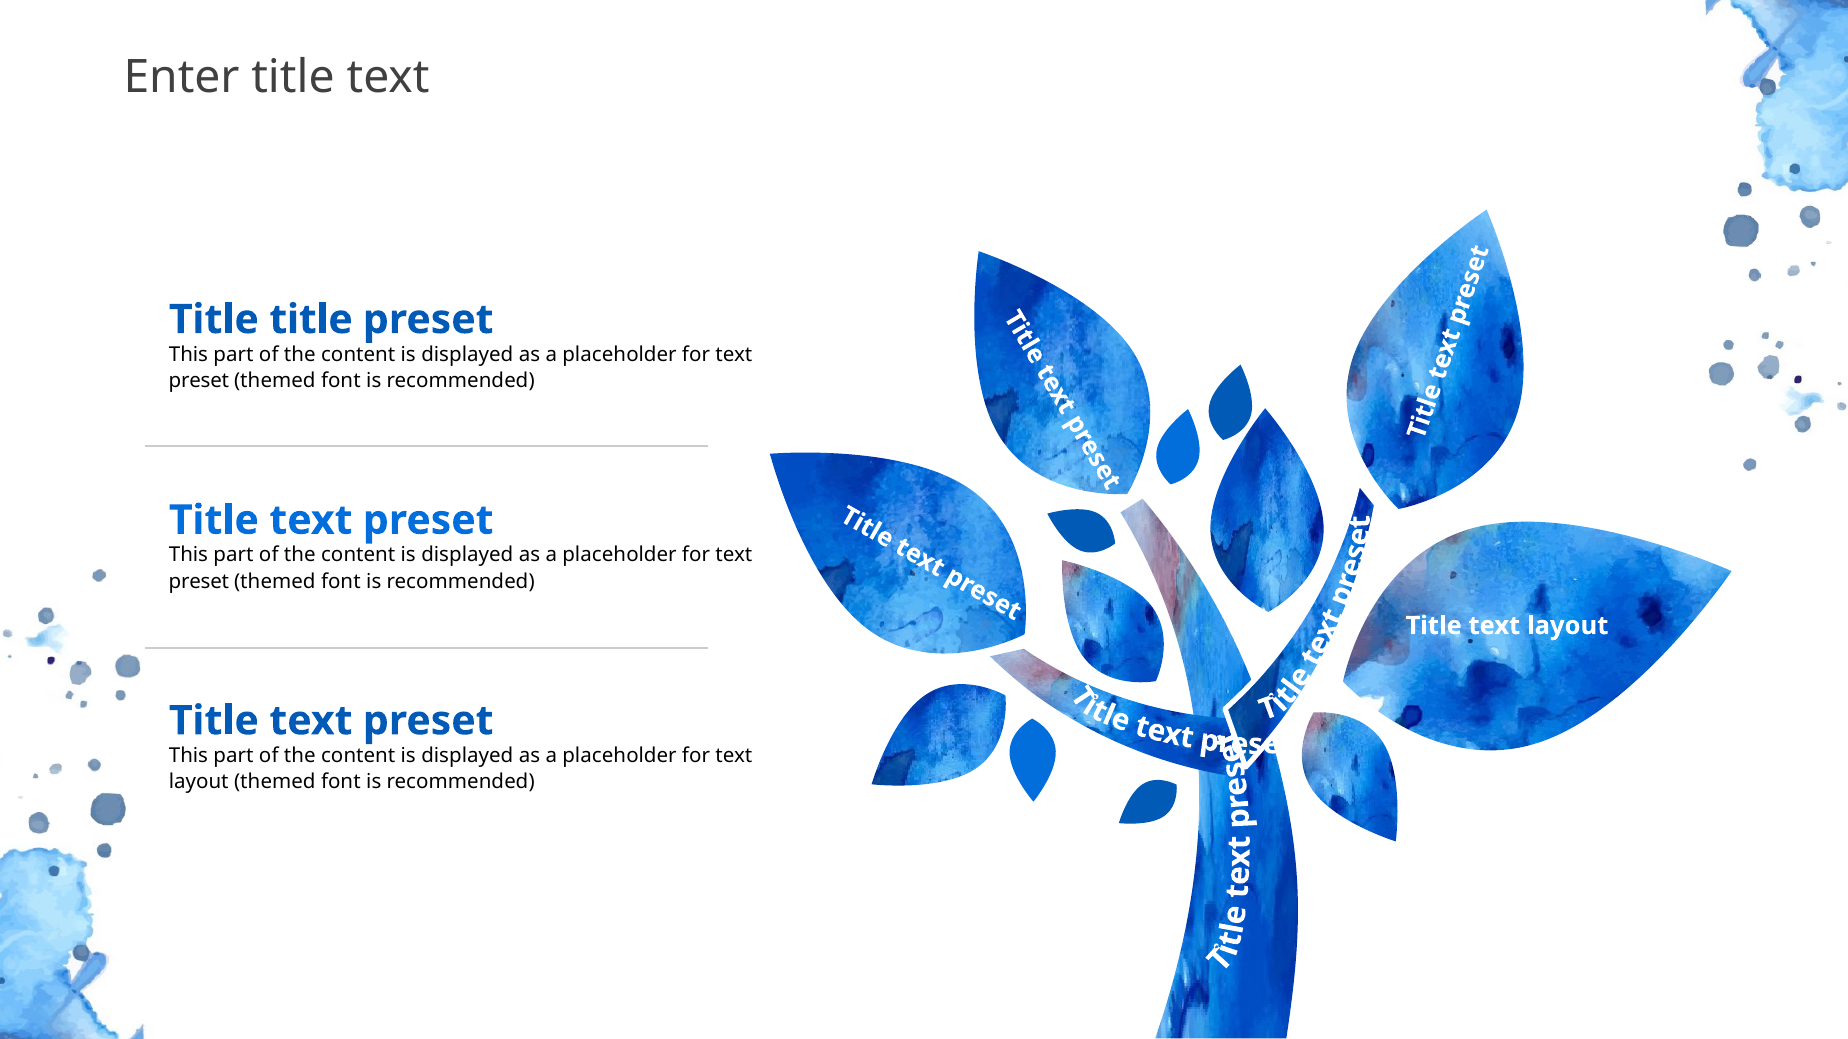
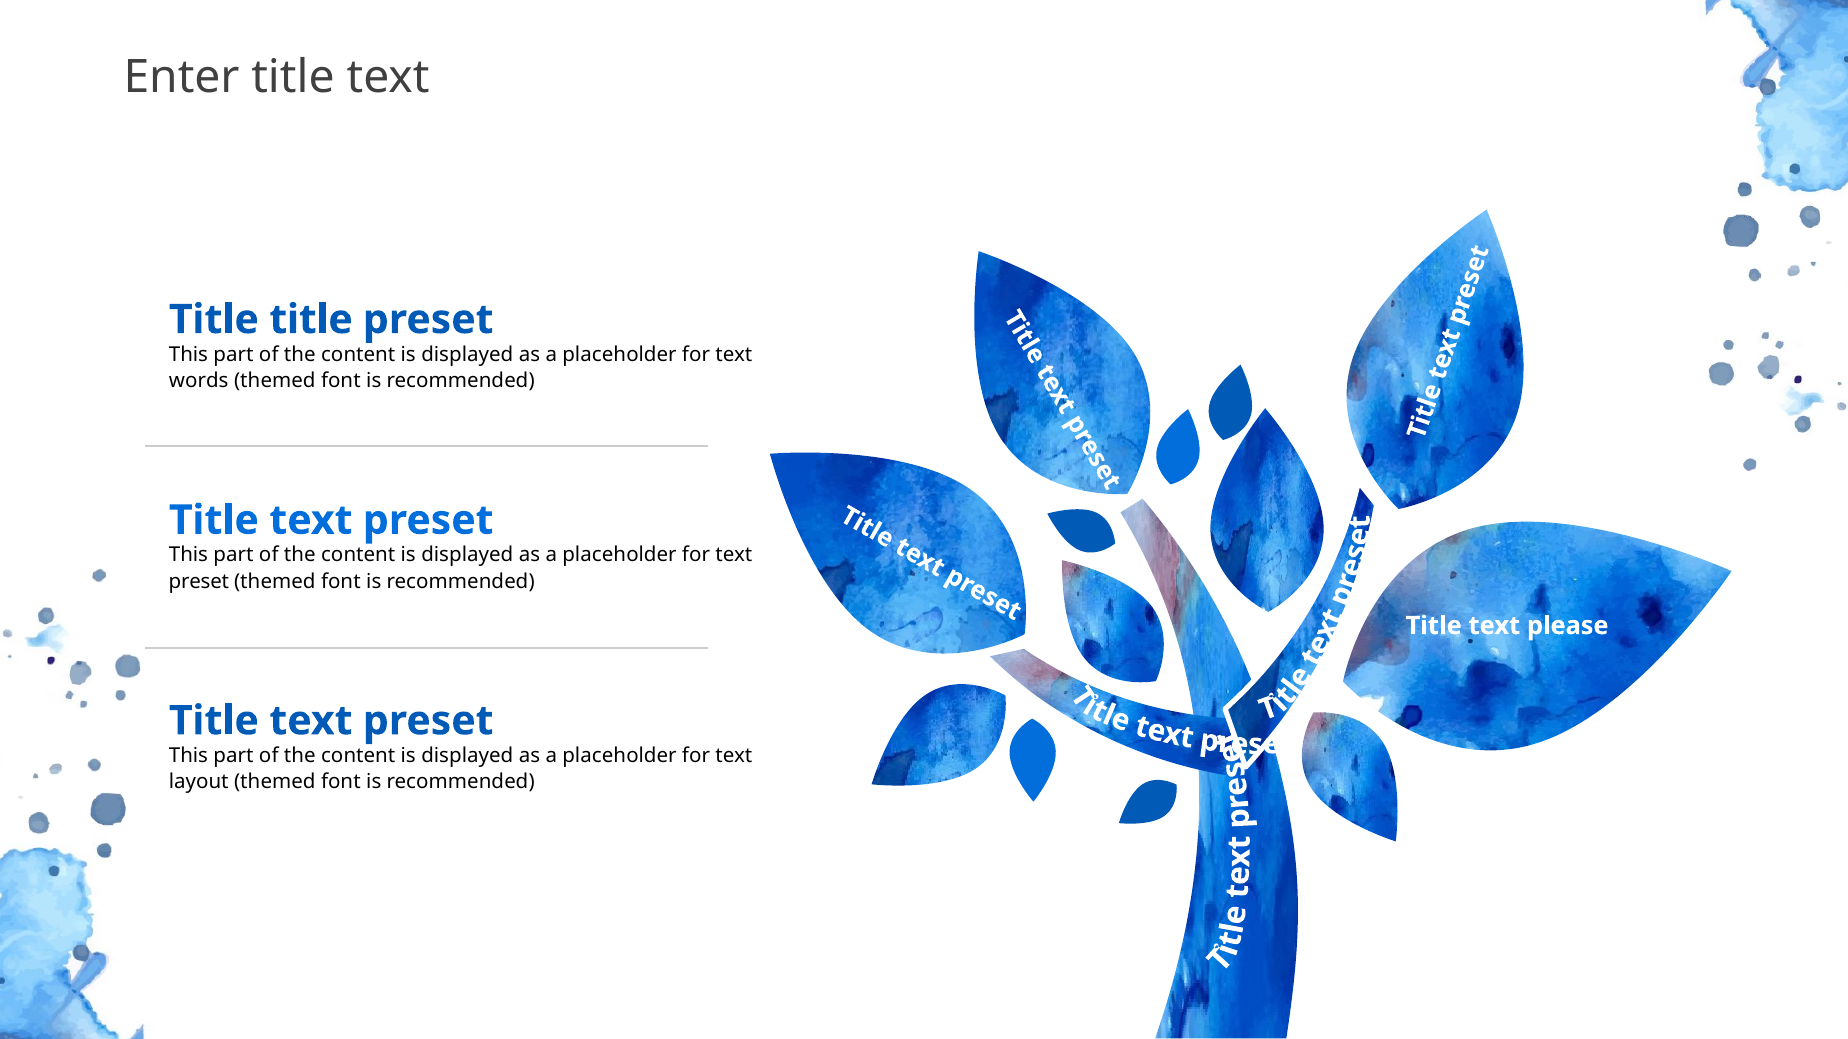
preset at (199, 381): preset -> words
Title text layout: layout -> please
